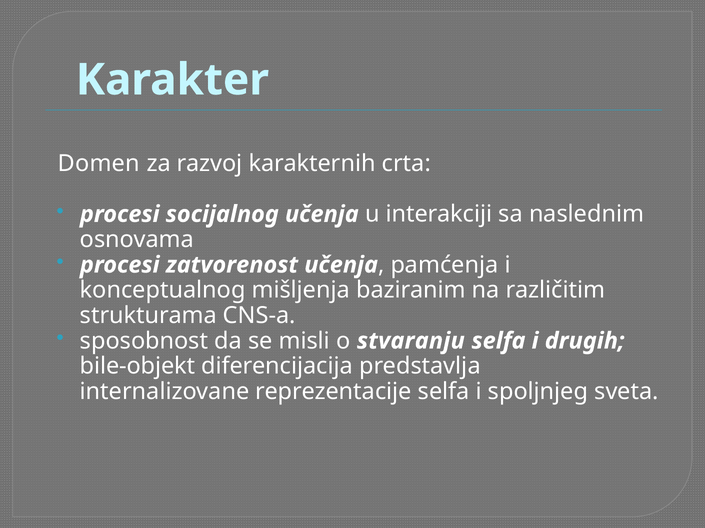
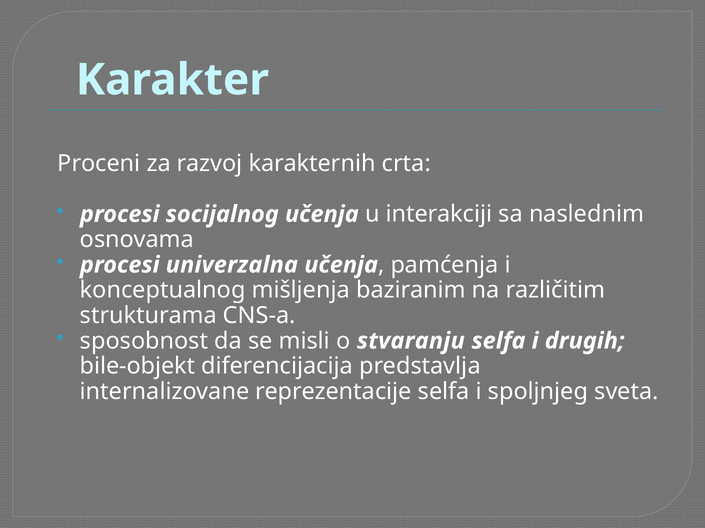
Domen: Domen -> Proceni
zatvorenost: zatvorenost -> univerzalna
